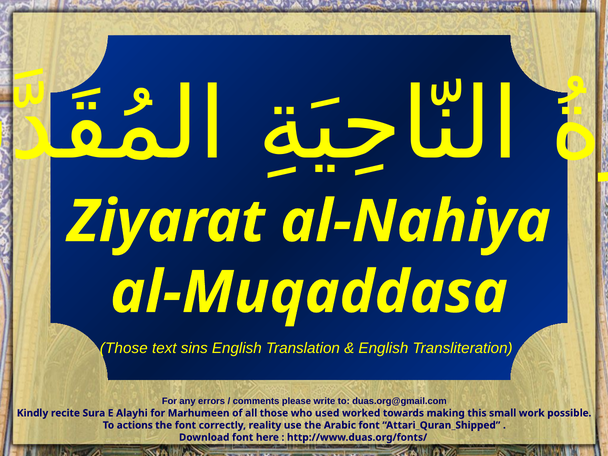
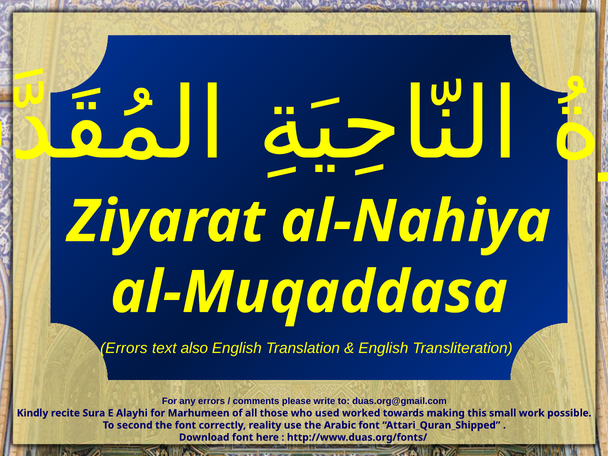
Those at (124, 348): Those -> Errors
sins: sins -> also
actions: actions -> second
